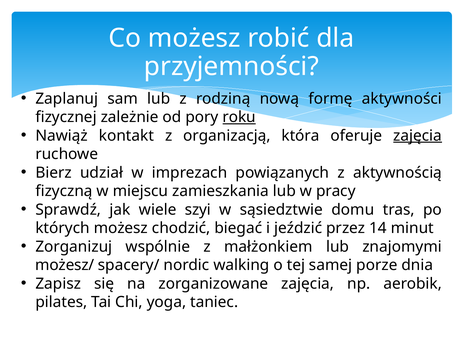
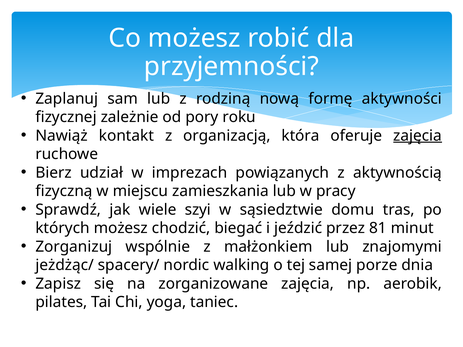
roku underline: present -> none
14: 14 -> 81
możesz/: możesz/ -> jeżdżąc/
